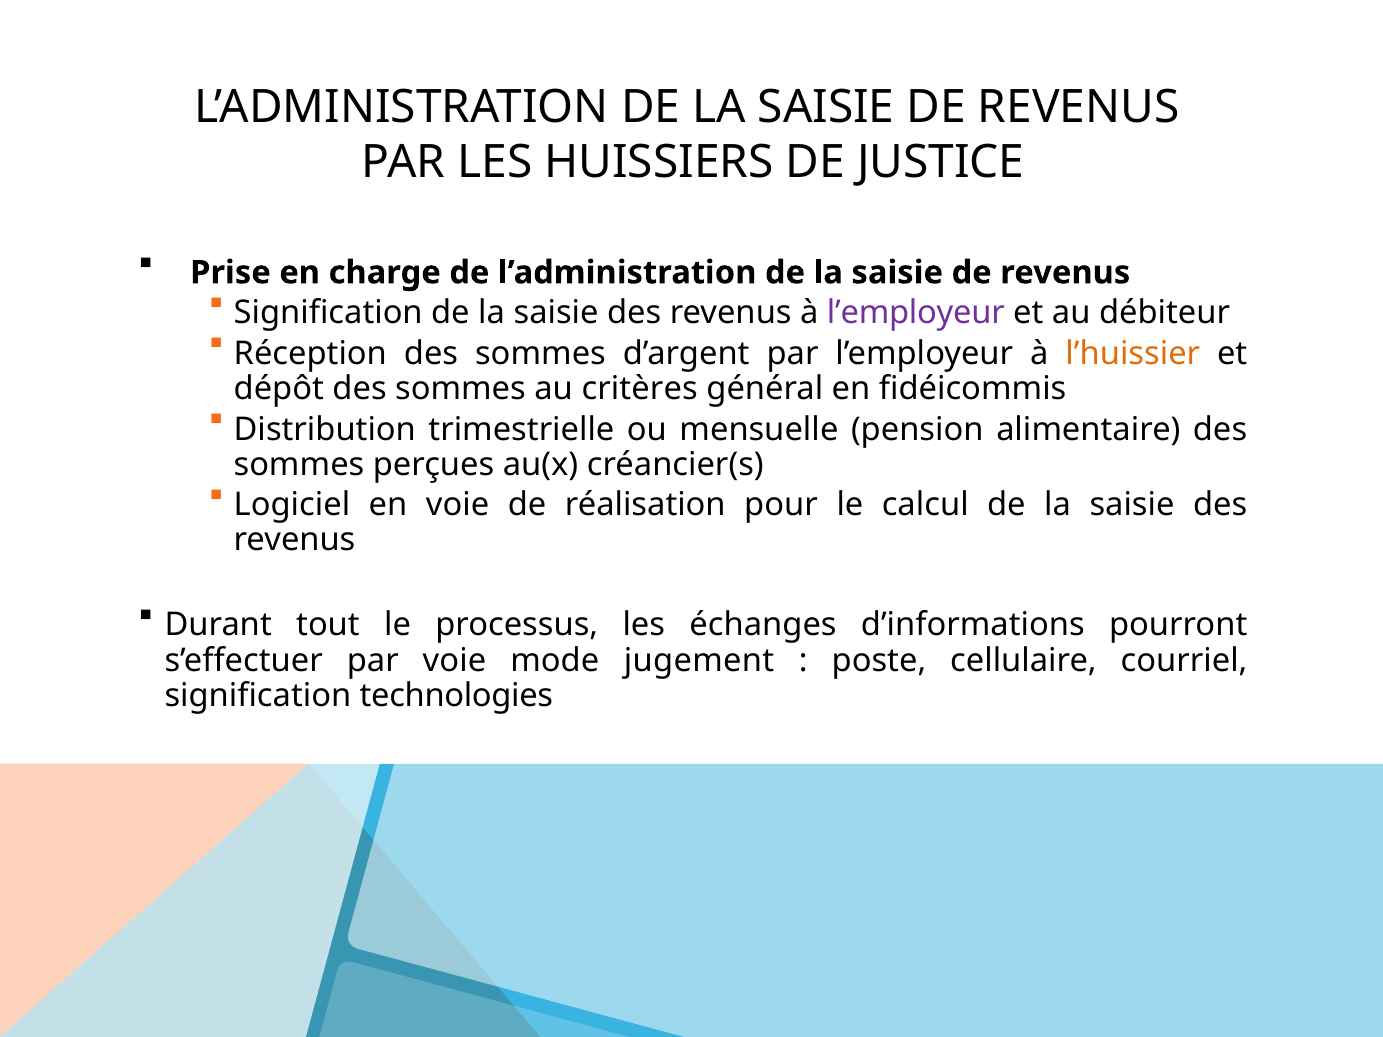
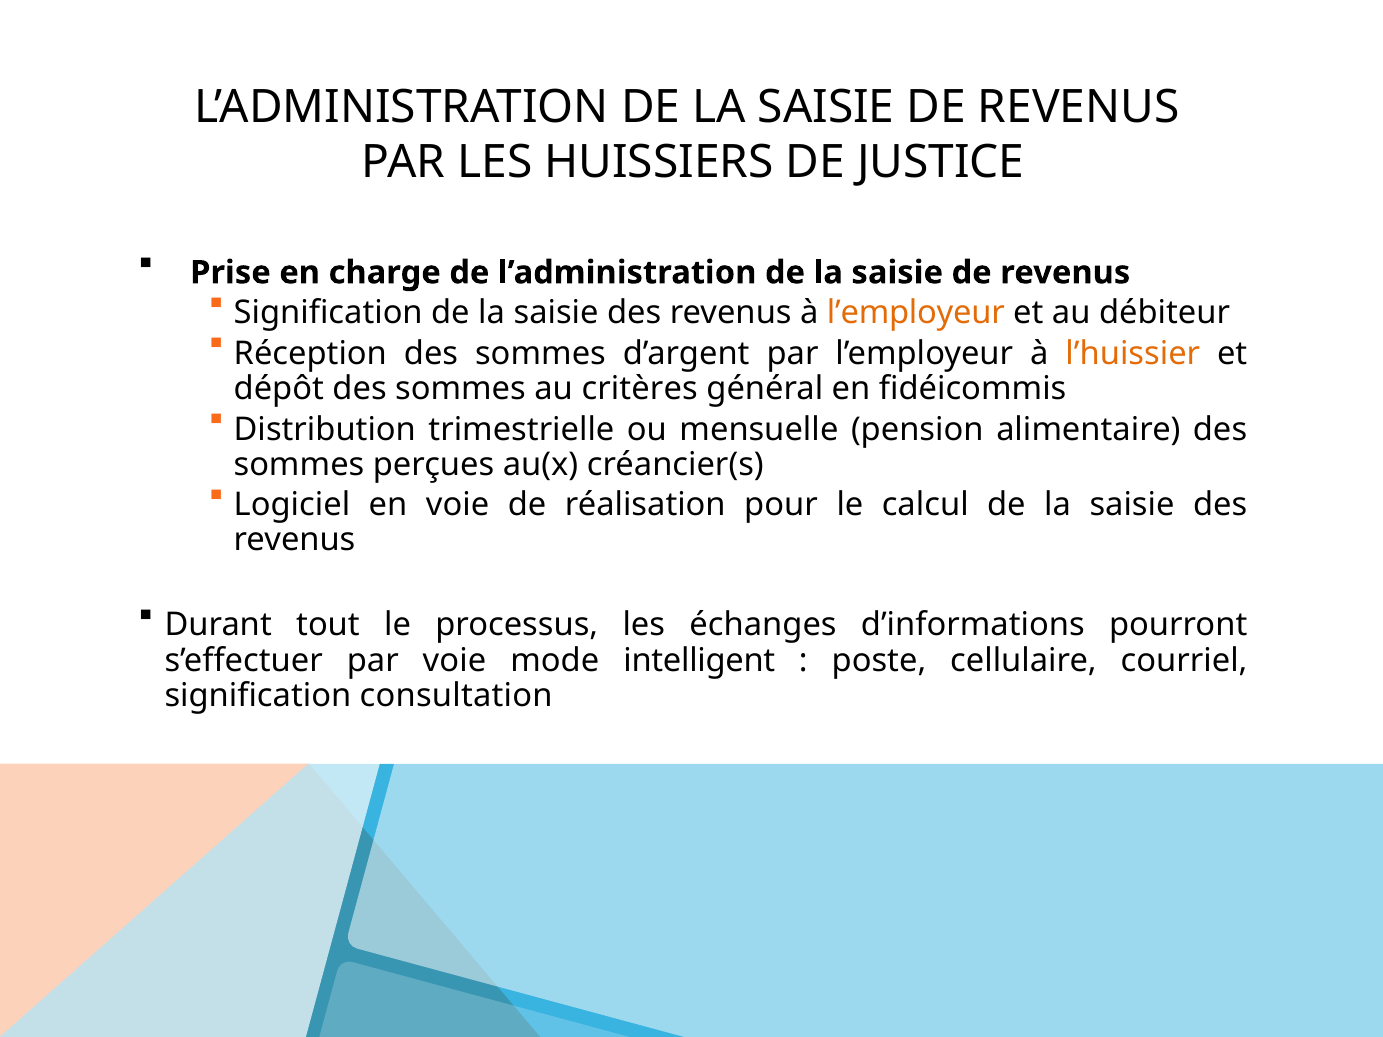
l’employeur at (916, 313) colour: purple -> orange
jugement: jugement -> intelligent
technologies: technologies -> consultation
